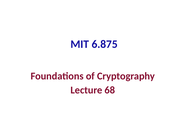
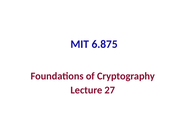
68: 68 -> 27
